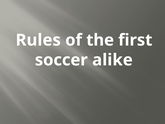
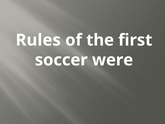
alike: alike -> were
